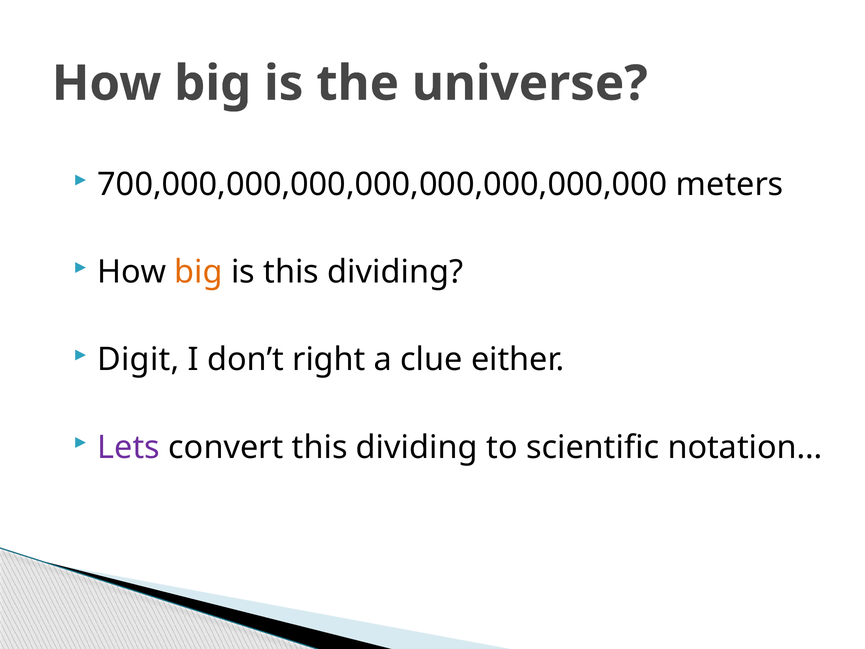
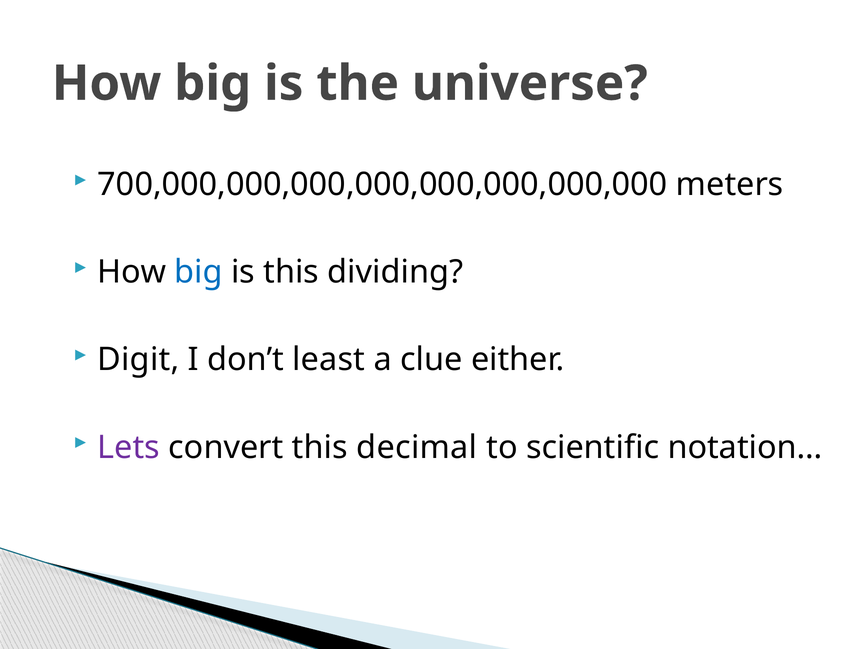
big at (199, 272) colour: orange -> blue
right: right -> least
convert this dividing: dividing -> decimal
